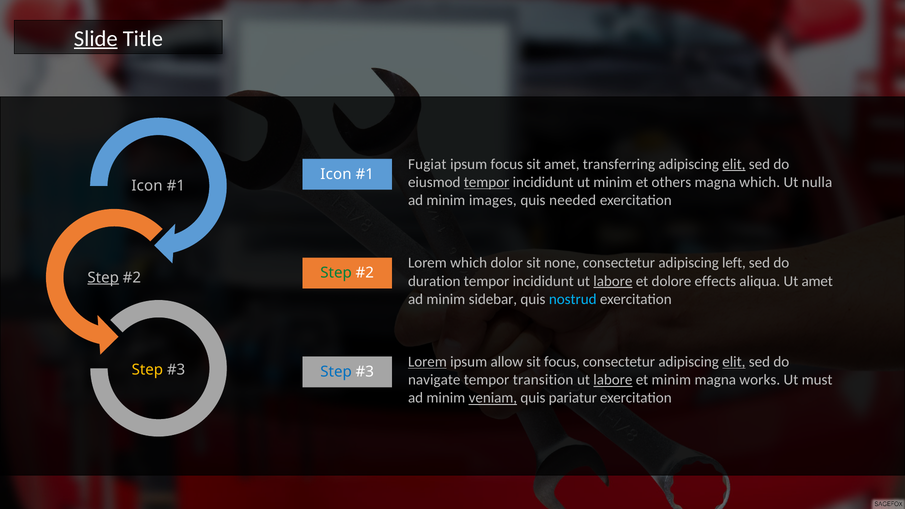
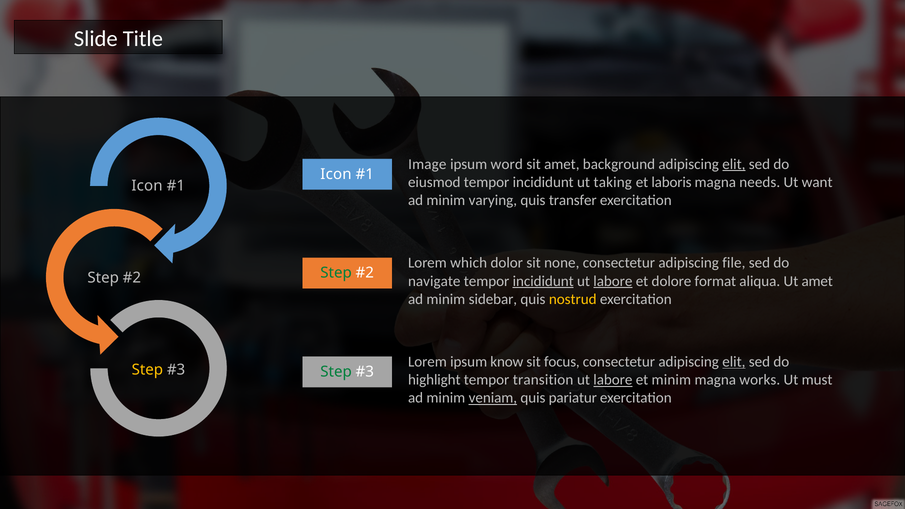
Slide underline: present -> none
Fugiat: Fugiat -> Image
ipsum focus: focus -> word
transferring: transferring -> background
tempor at (487, 182) underline: present -> none
ut minim: minim -> taking
others: others -> laboris
magna which: which -> needs
nulla: nulla -> want
images: images -> varying
needed: needed -> transfer
left: left -> file
Step at (103, 278) underline: present -> none
duration: duration -> navigate
incididunt at (543, 281) underline: none -> present
effects: effects -> format
nostrud colour: light blue -> yellow
Lorem at (427, 362) underline: present -> none
allow: allow -> know
Step at (336, 372) colour: blue -> green
navigate: navigate -> highlight
